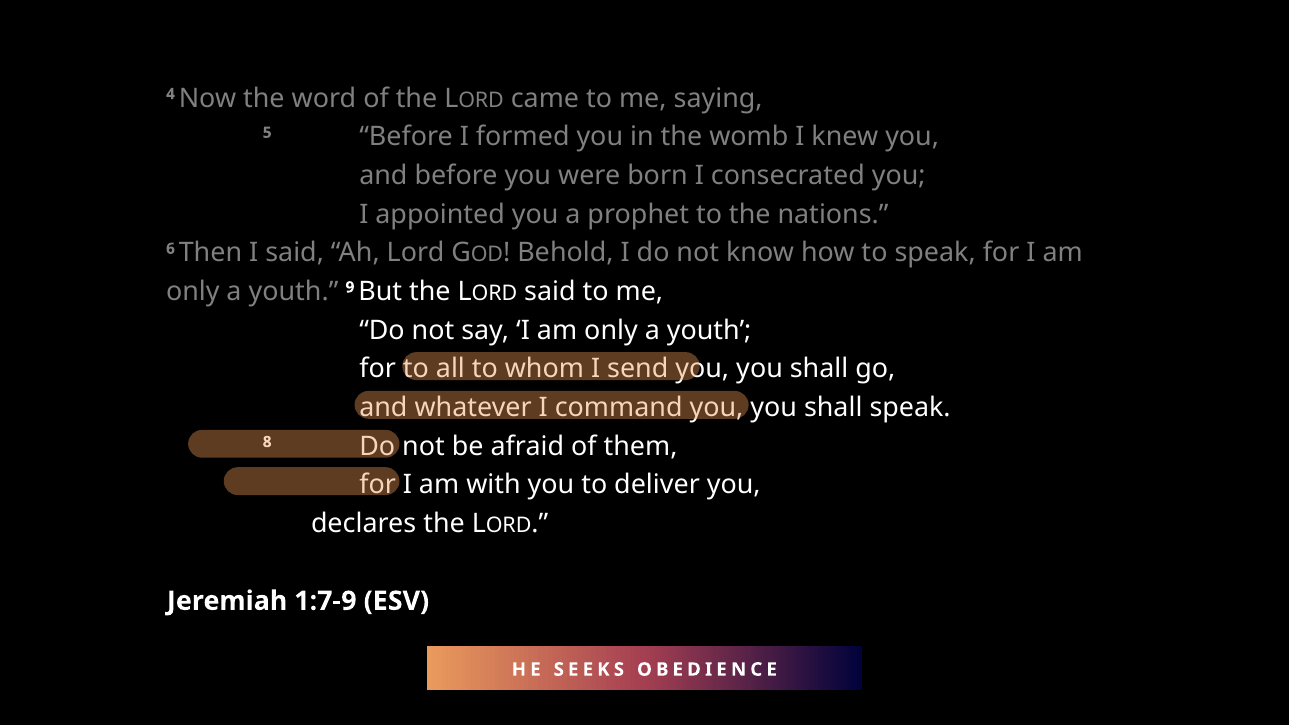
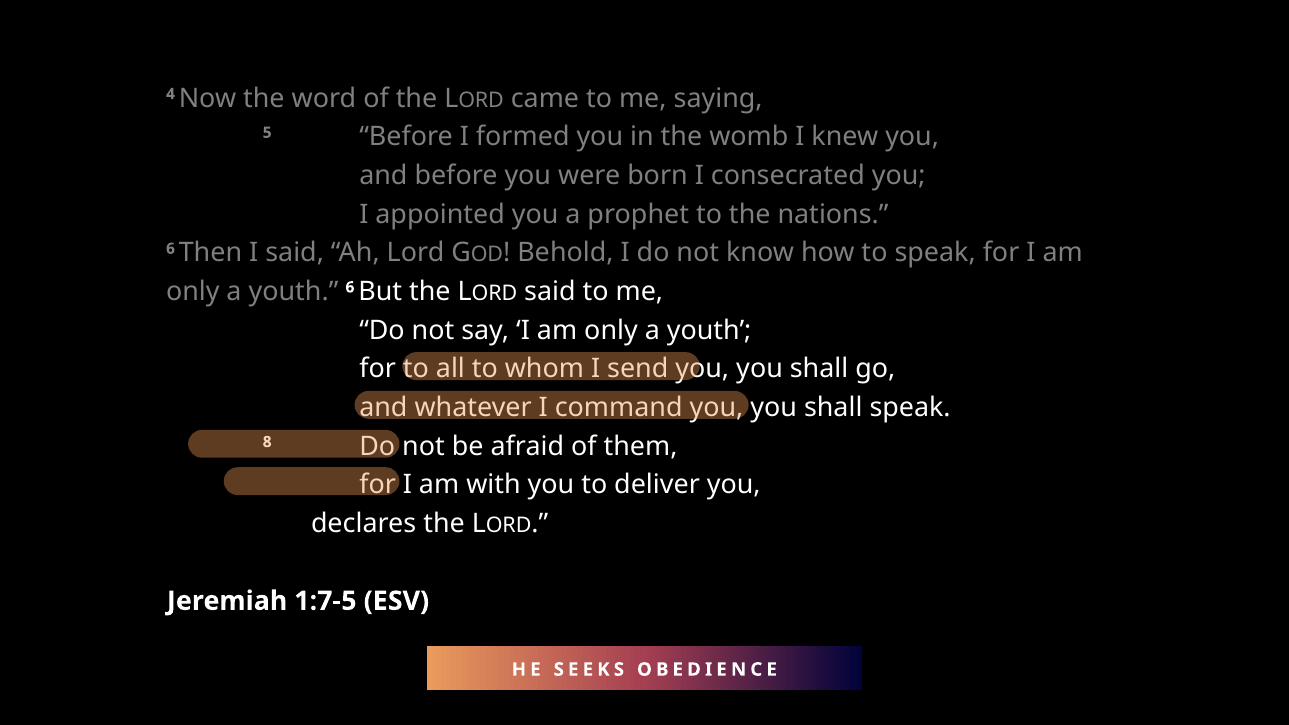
youth 9: 9 -> 6
1:7-9: 1:7-9 -> 1:7-5
